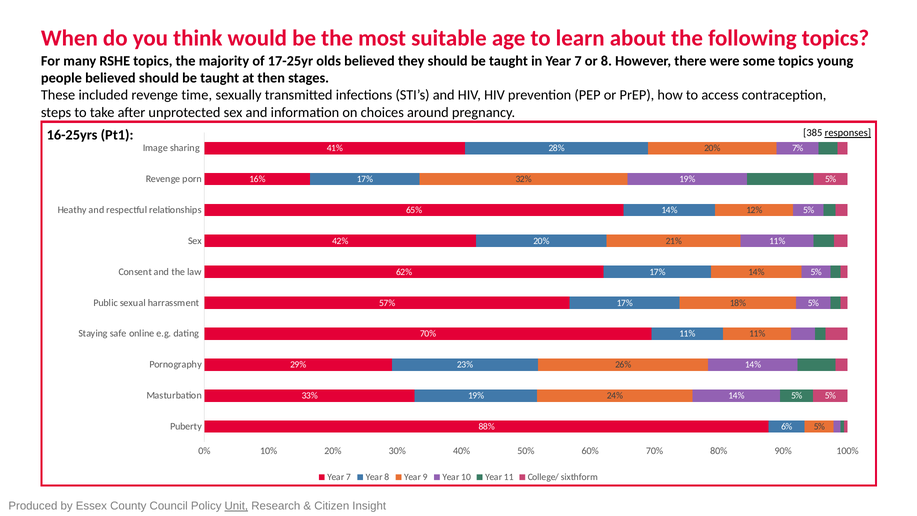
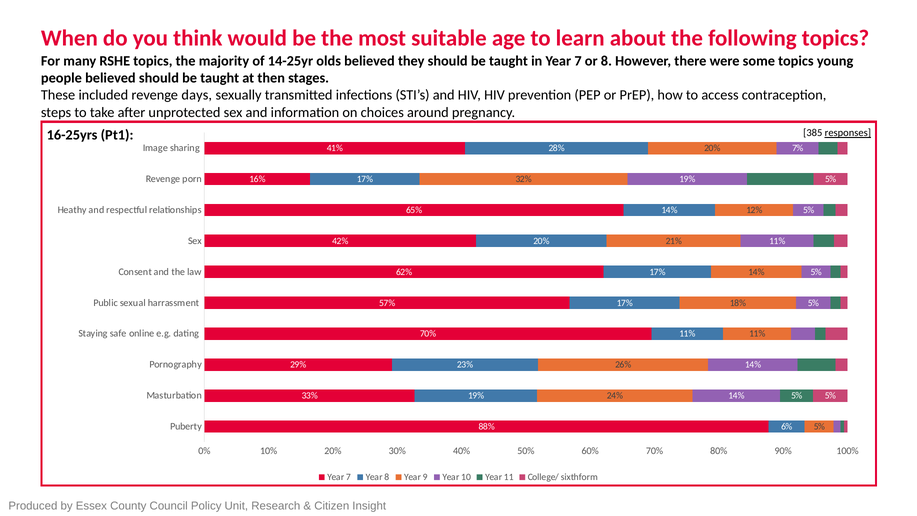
17-25yr: 17-25yr -> 14-25yr
time: time -> days
Unit underline: present -> none
